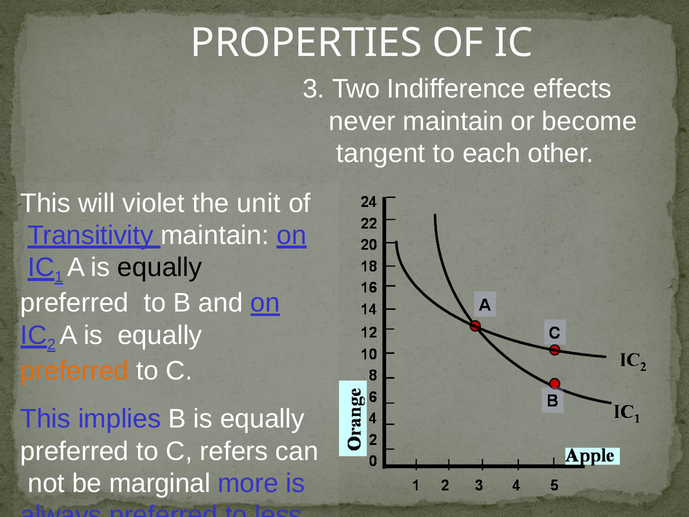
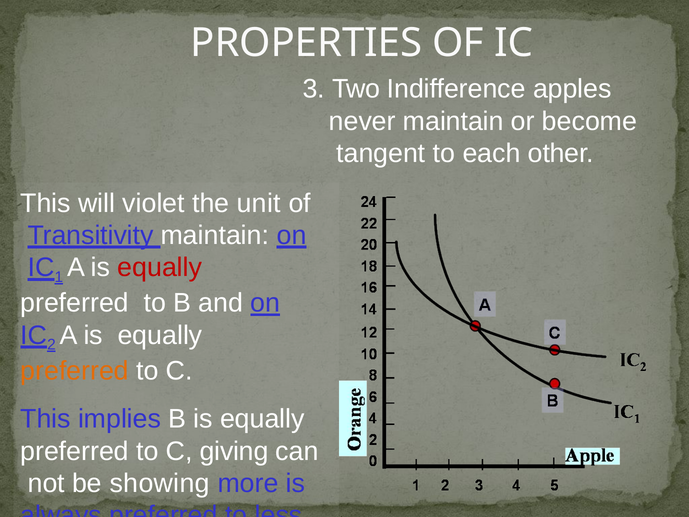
effects: effects -> apples
equally at (160, 267) colour: black -> red
refers: refers -> giving
marginal: marginal -> showing
